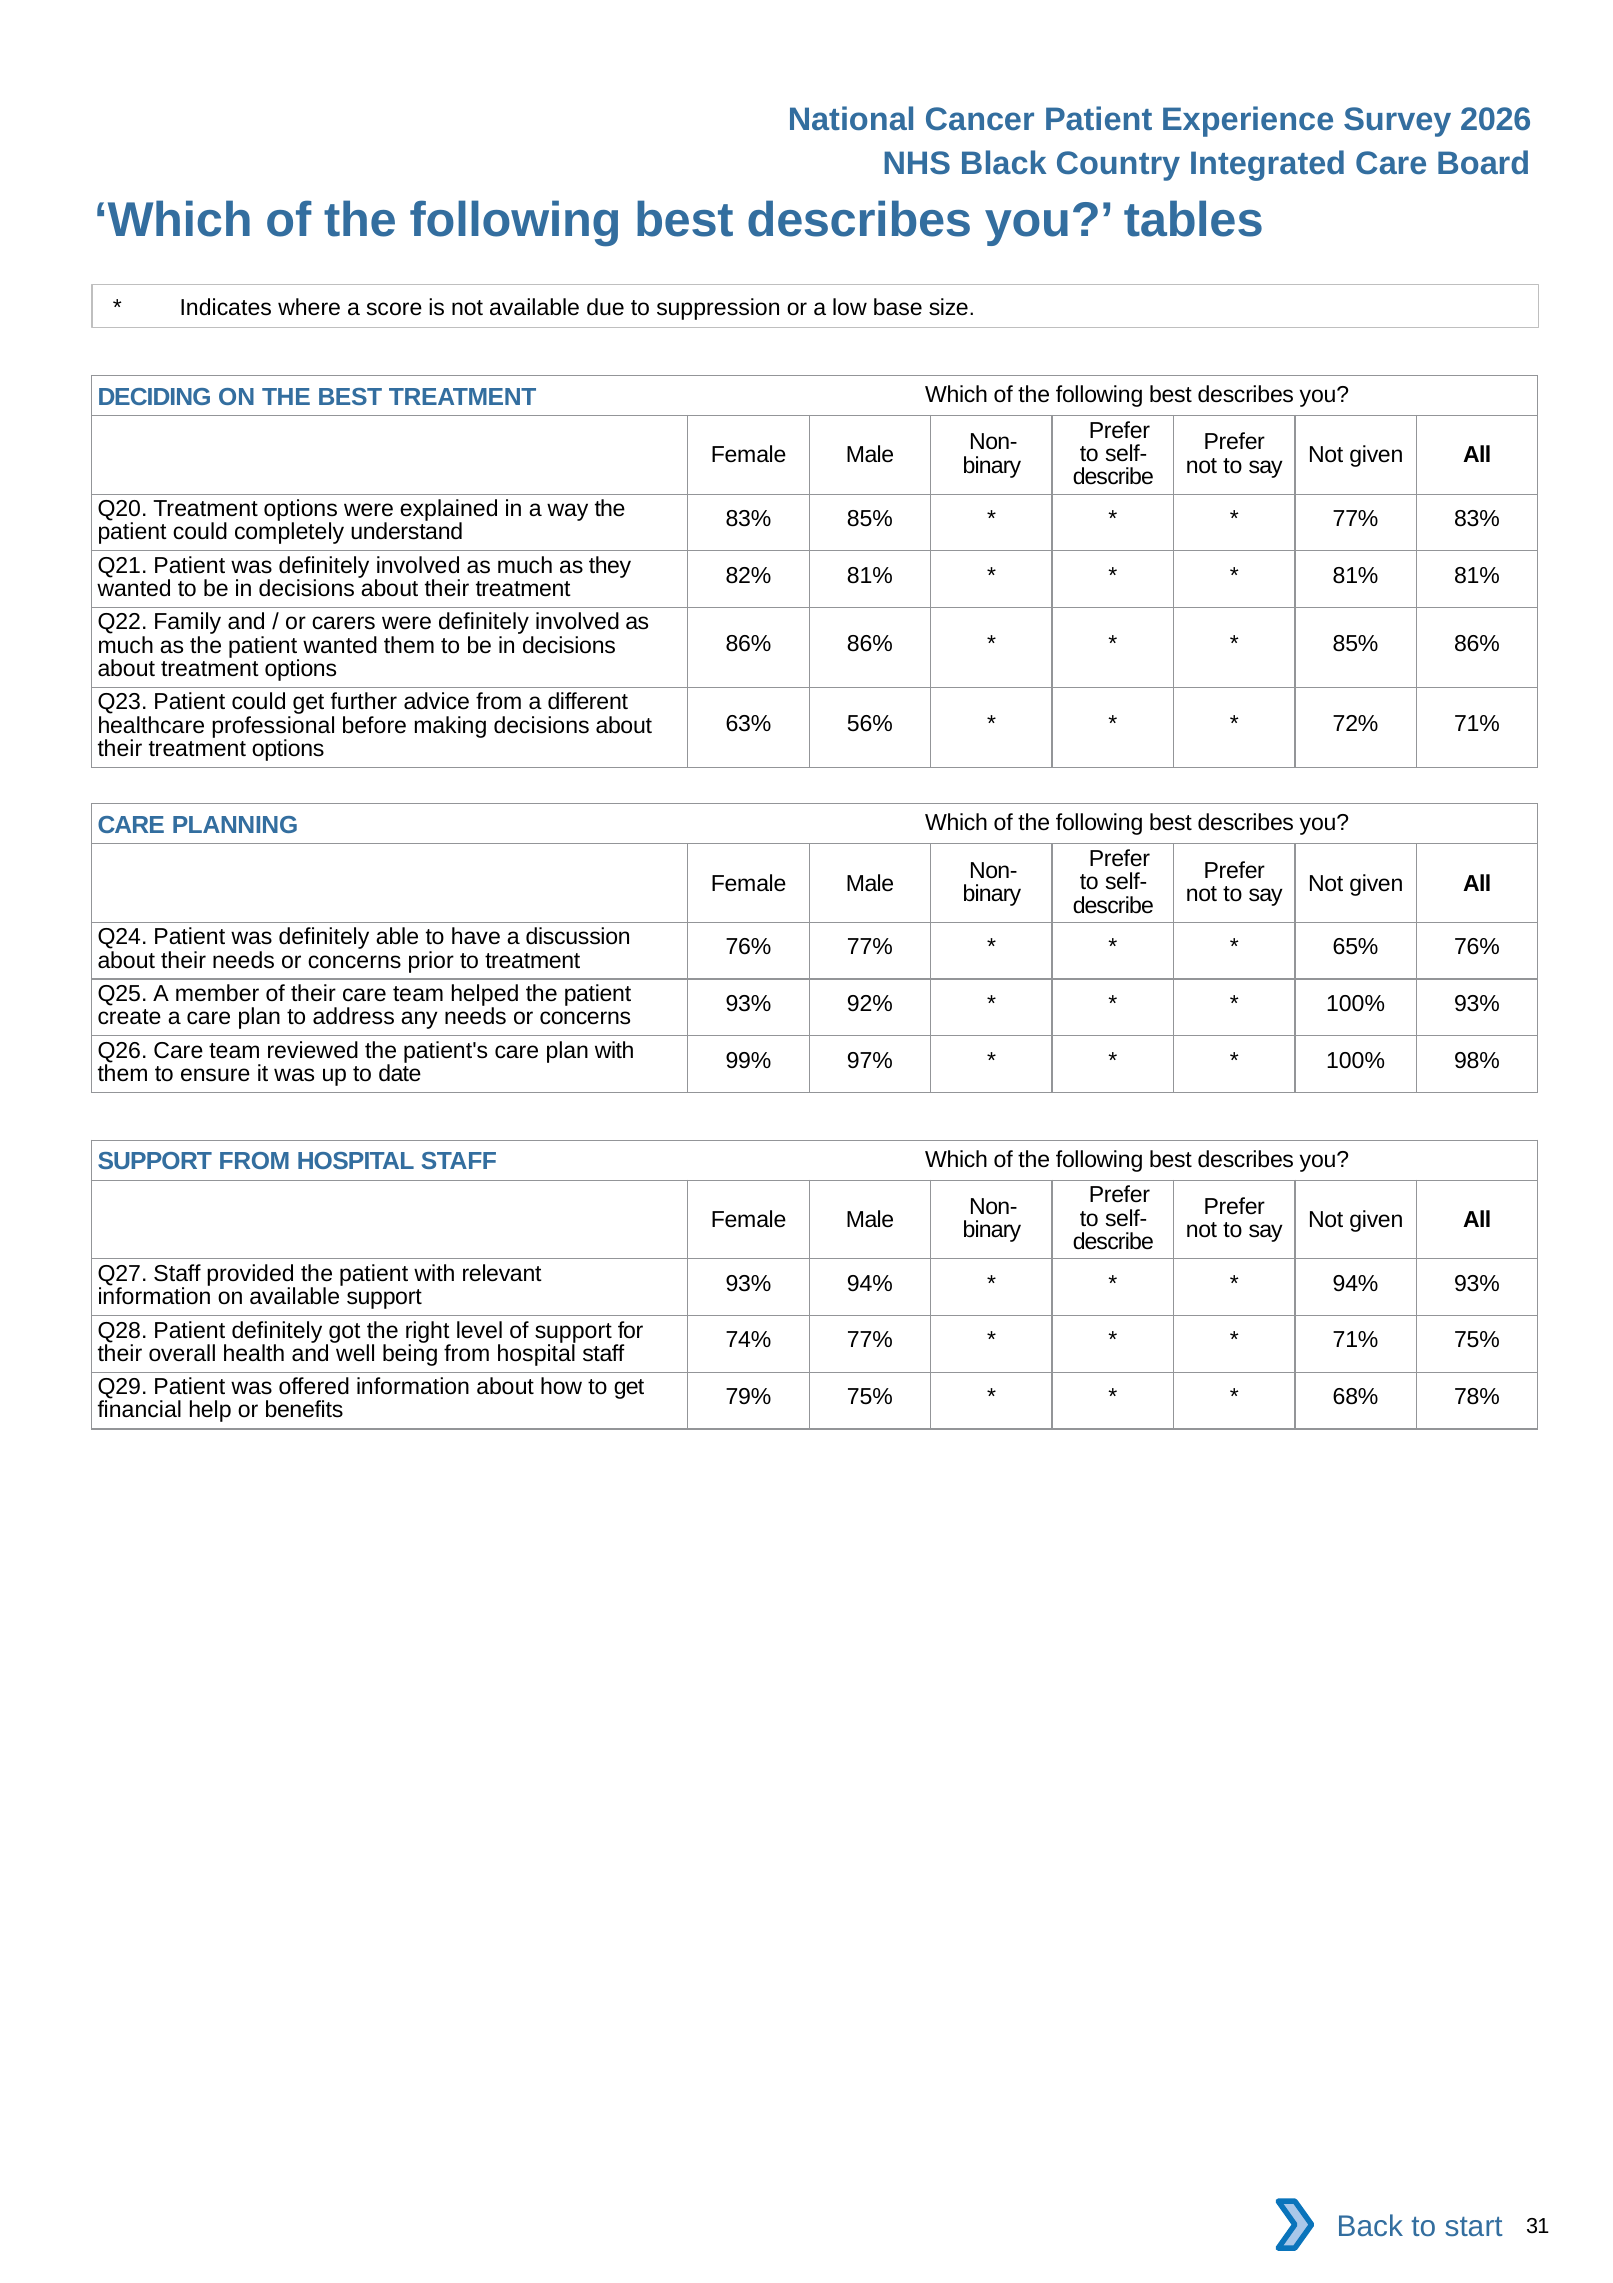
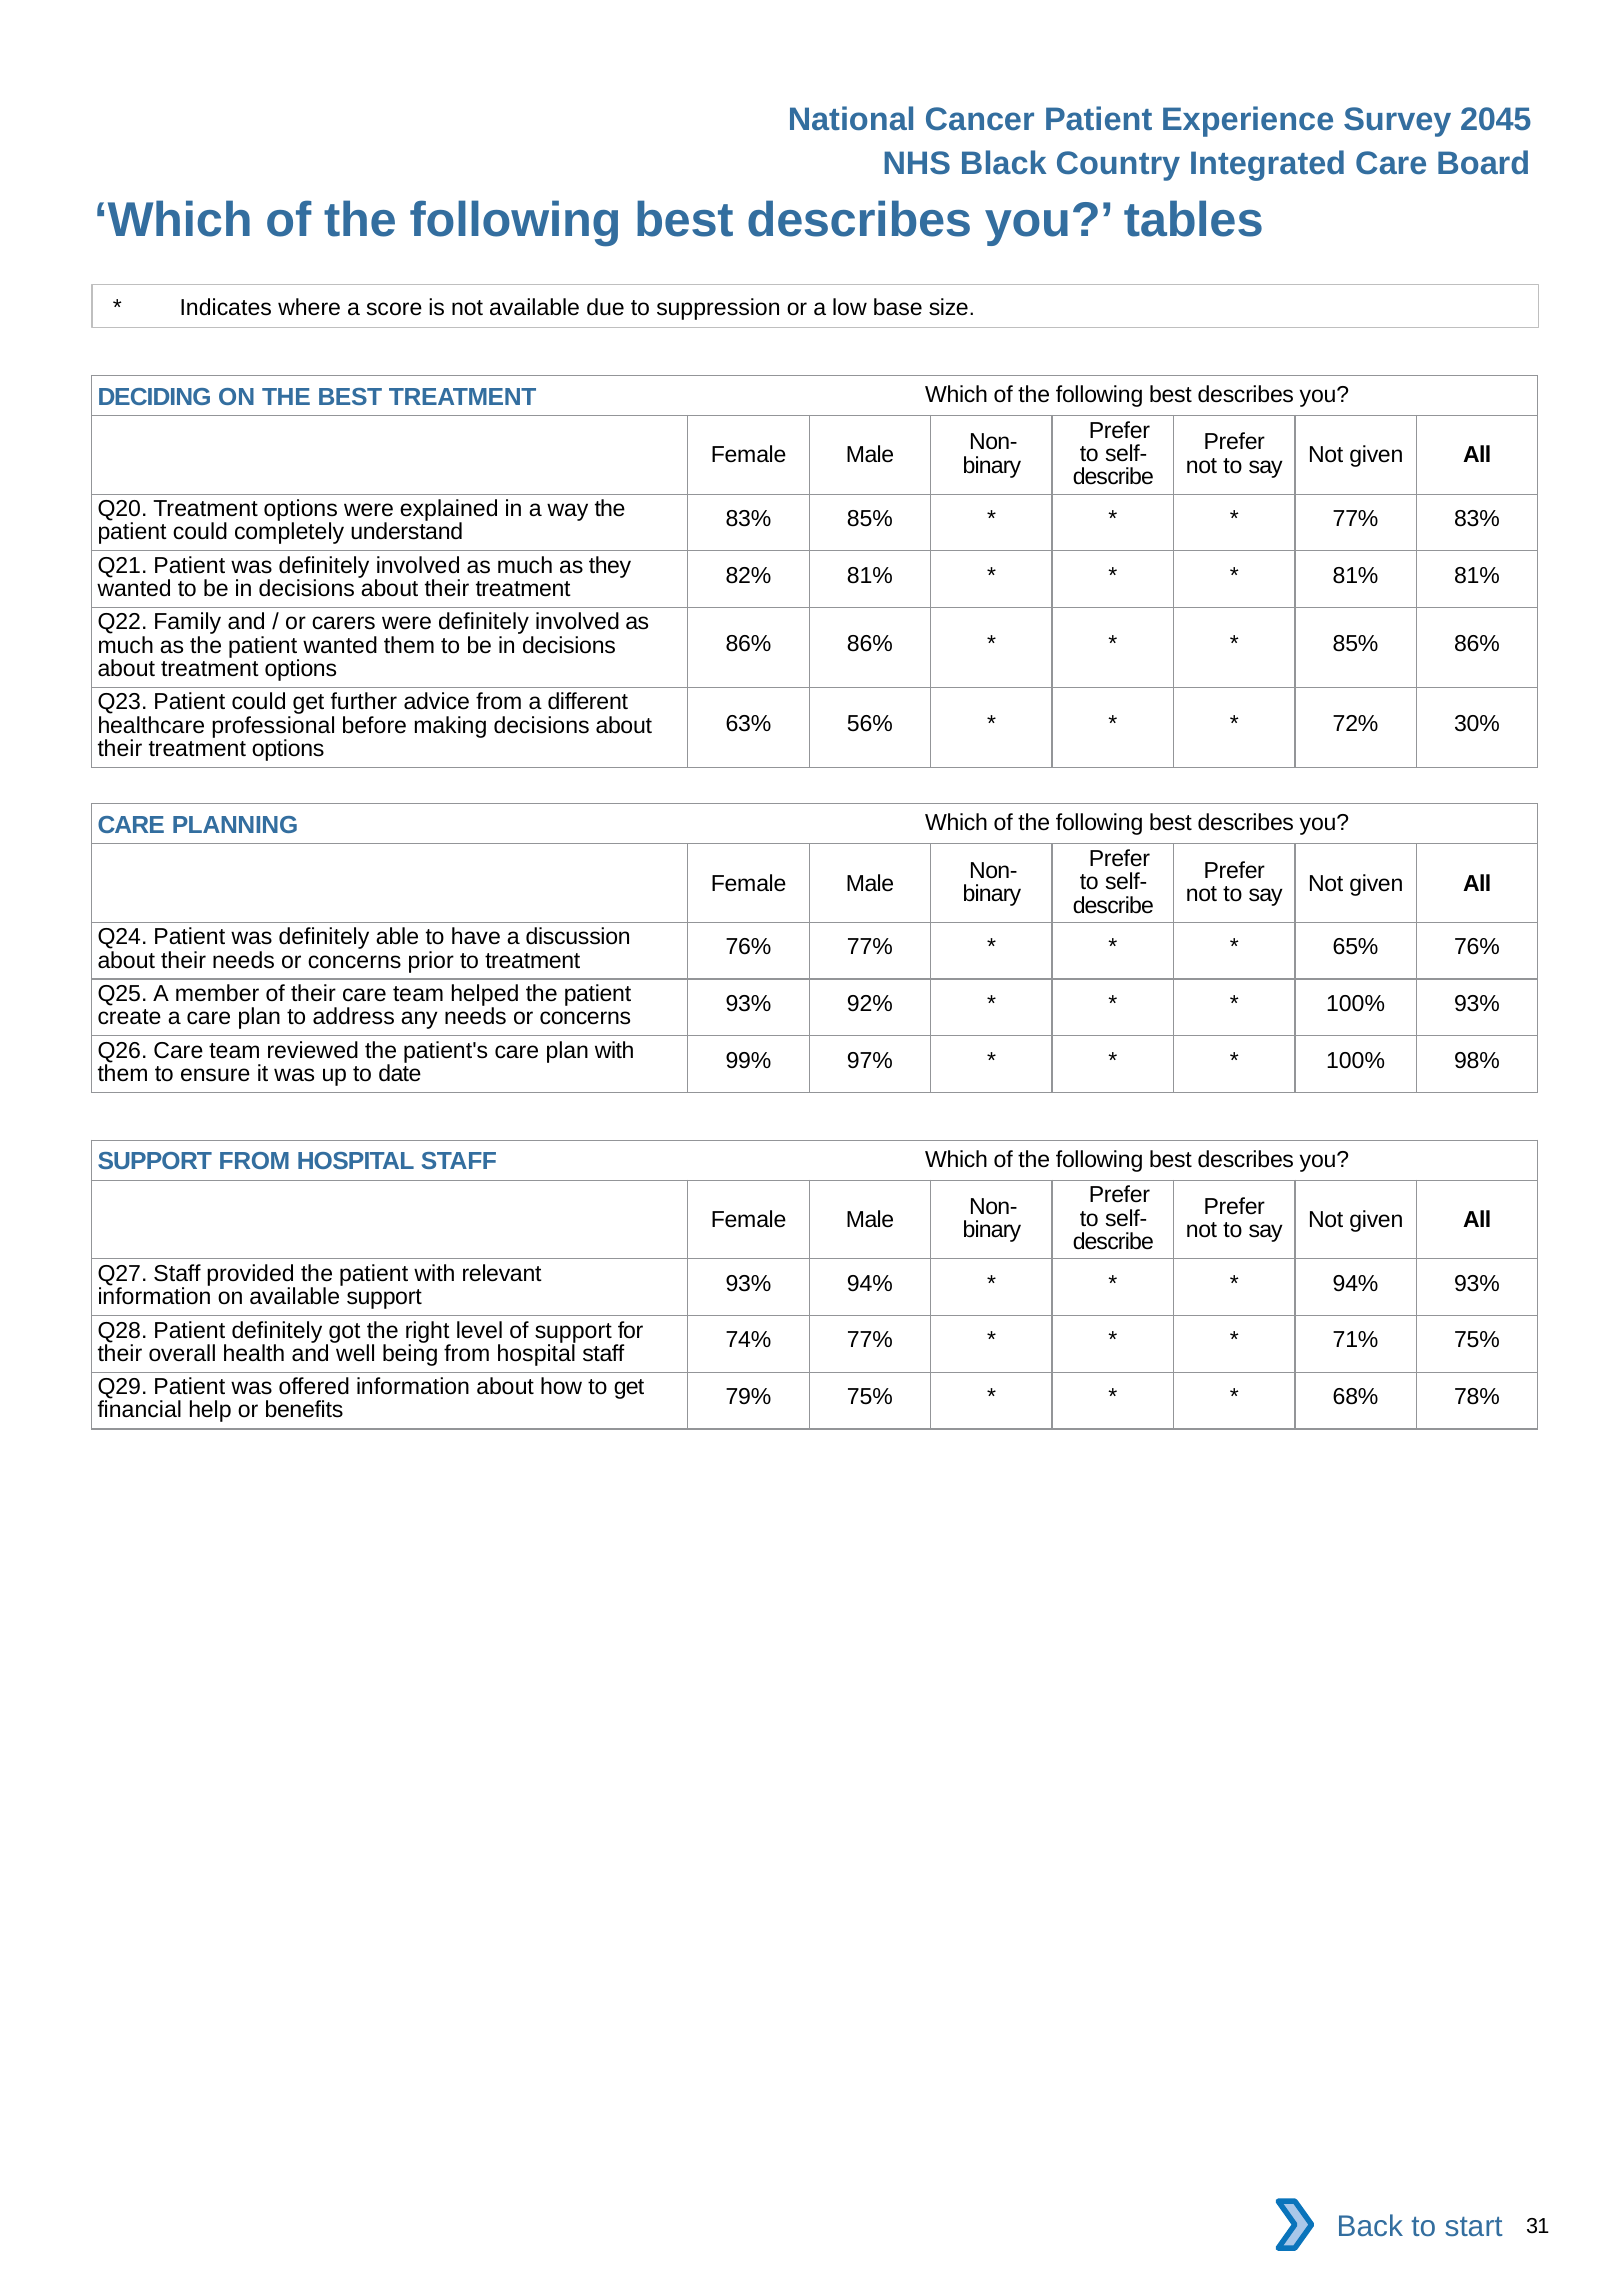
2026: 2026 -> 2045
72% 71%: 71% -> 30%
